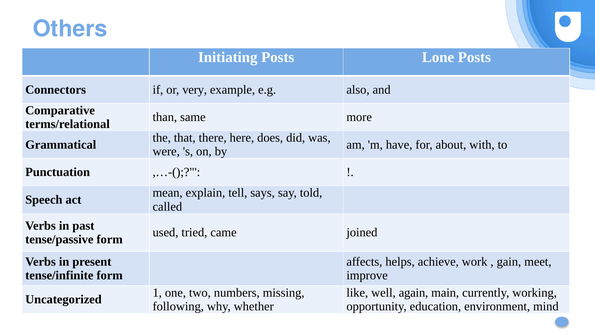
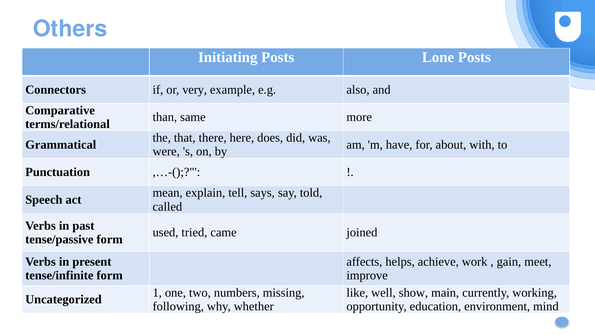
again: again -> show
